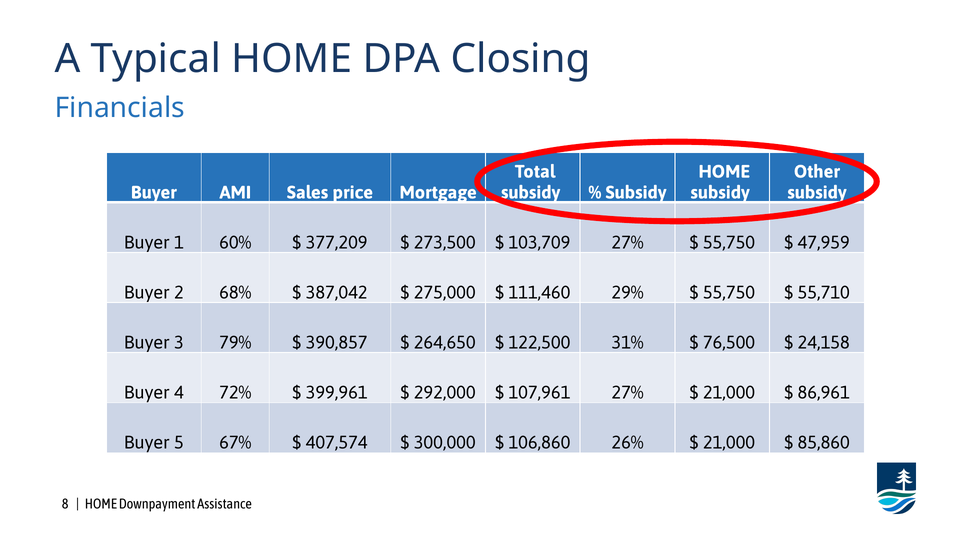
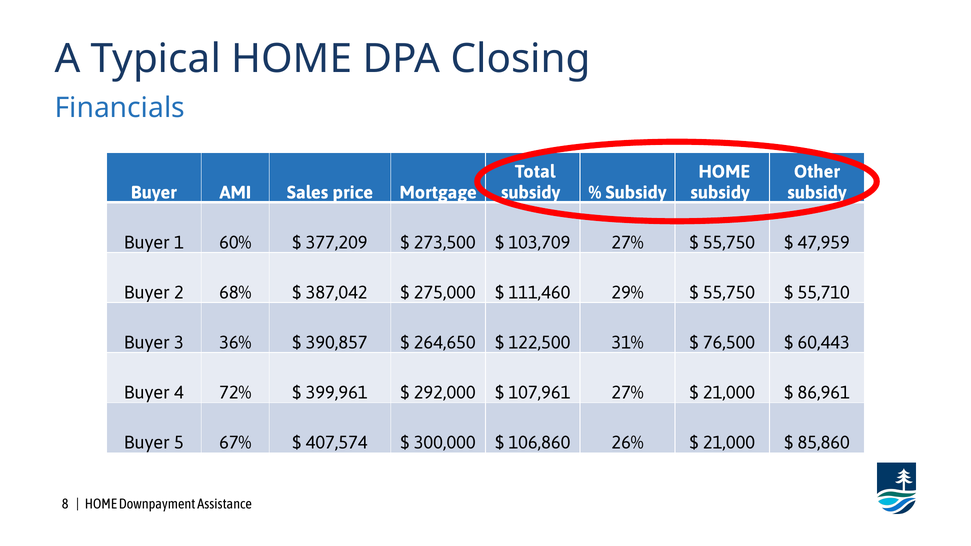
79%: 79% -> 36%
24,158: 24,158 -> 60,443
